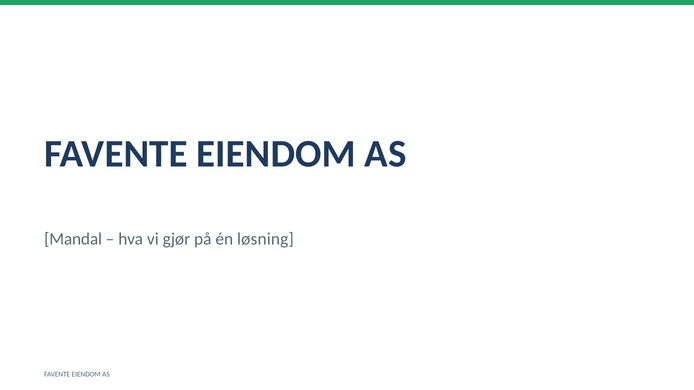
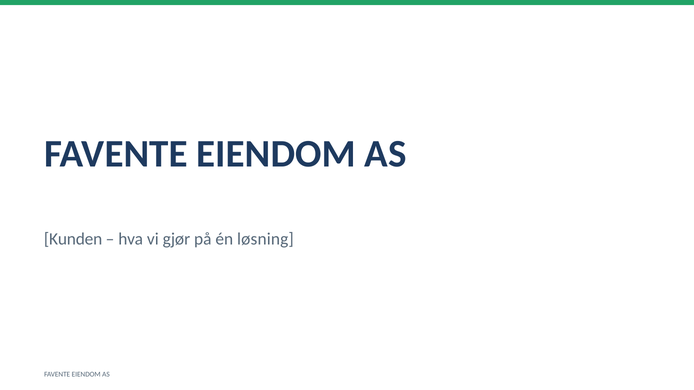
Mandal: Mandal -> Kunden
